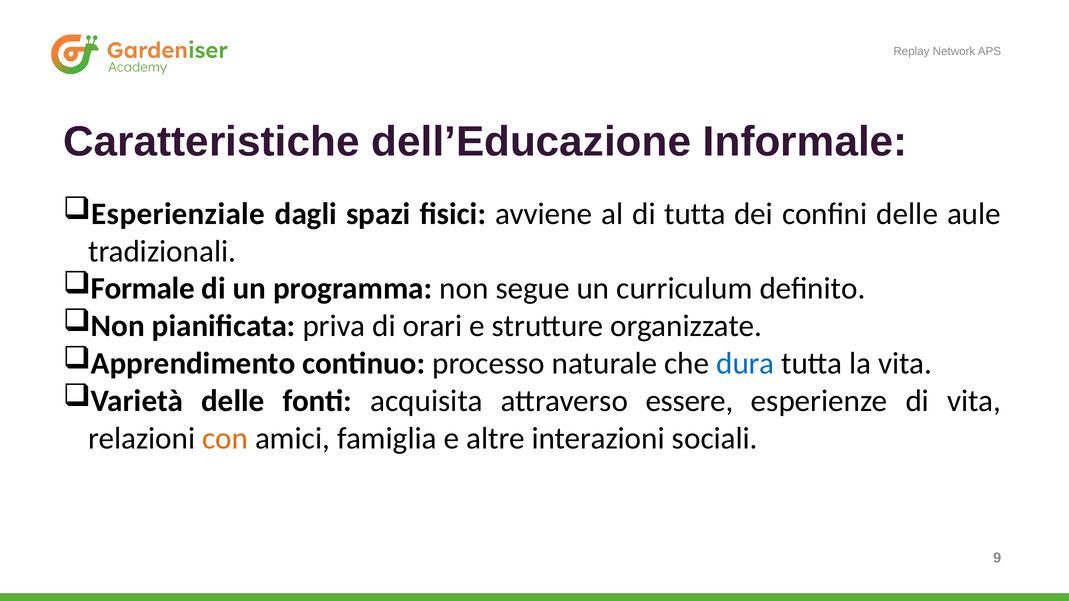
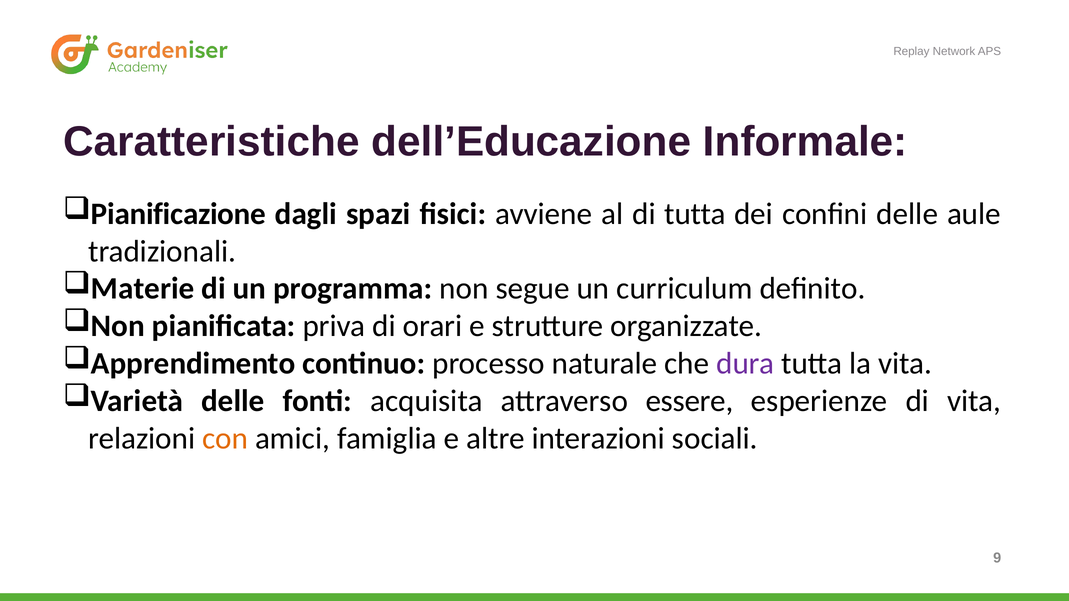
Esperienziale: Esperienziale -> Pianificazione
Formale: Formale -> Materie
dura colour: blue -> purple
